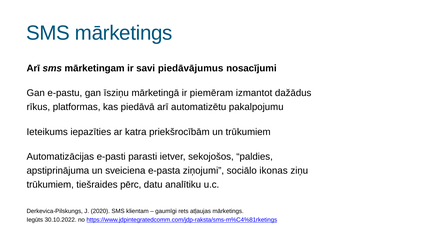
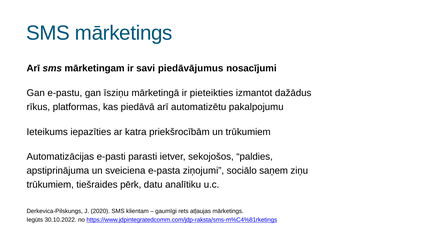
piemēram: piemēram -> pieteikties
ikonas: ikonas -> saņem
pērc: pērc -> pērk
